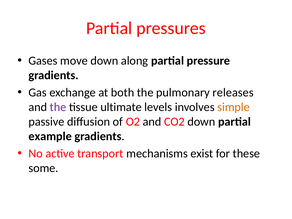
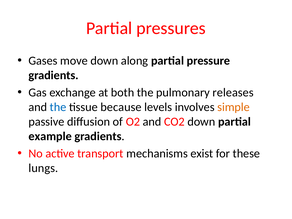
the at (58, 107) colour: purple -> blue
ultimate: ultimate -> because
some: some -> lungs
